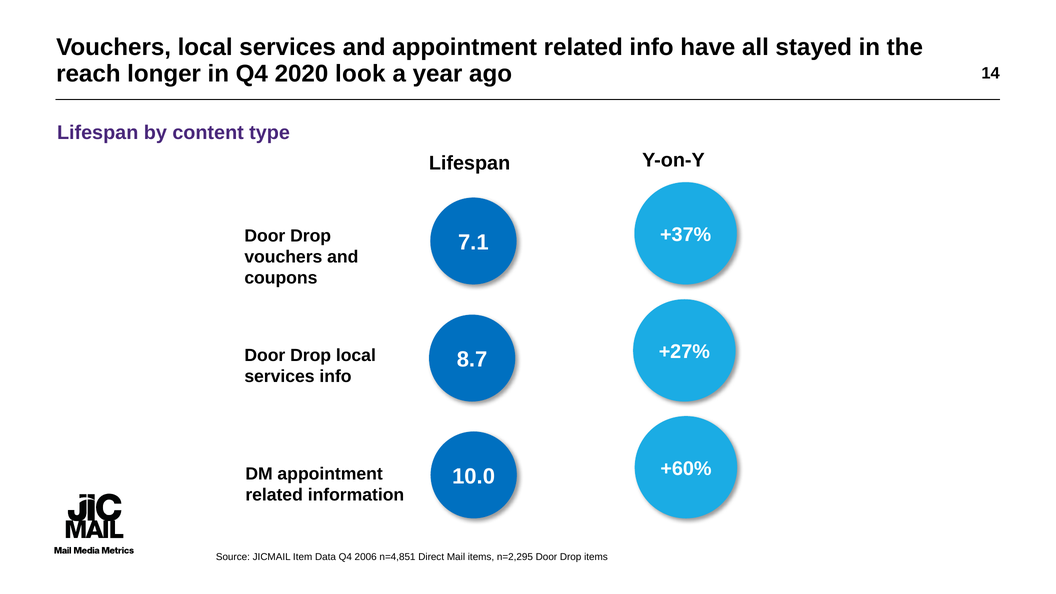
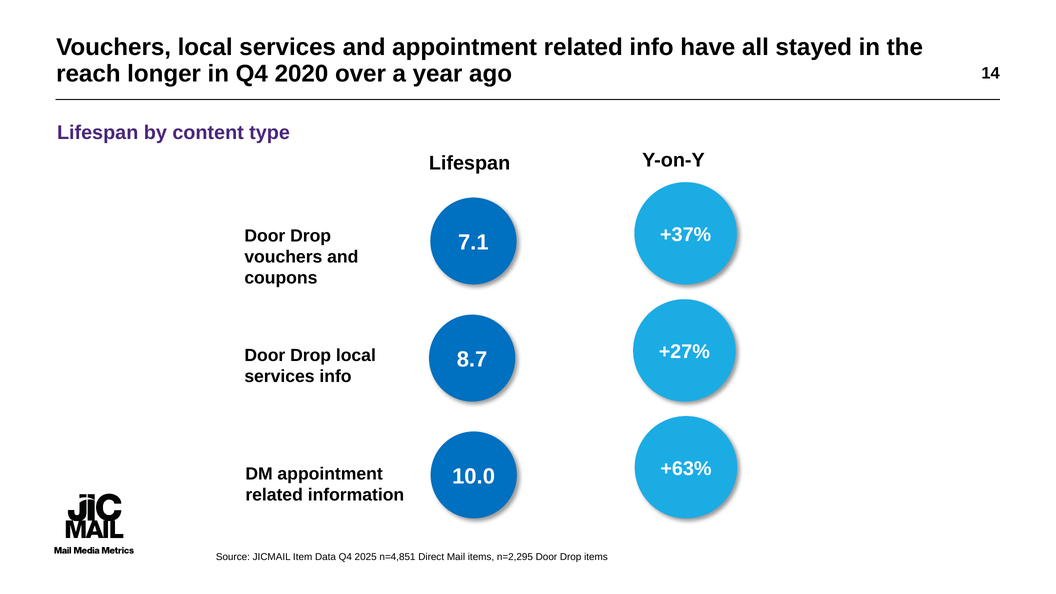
look: look -> over
+60%: +60% -> +63%
2006: 2006 -> 2025
